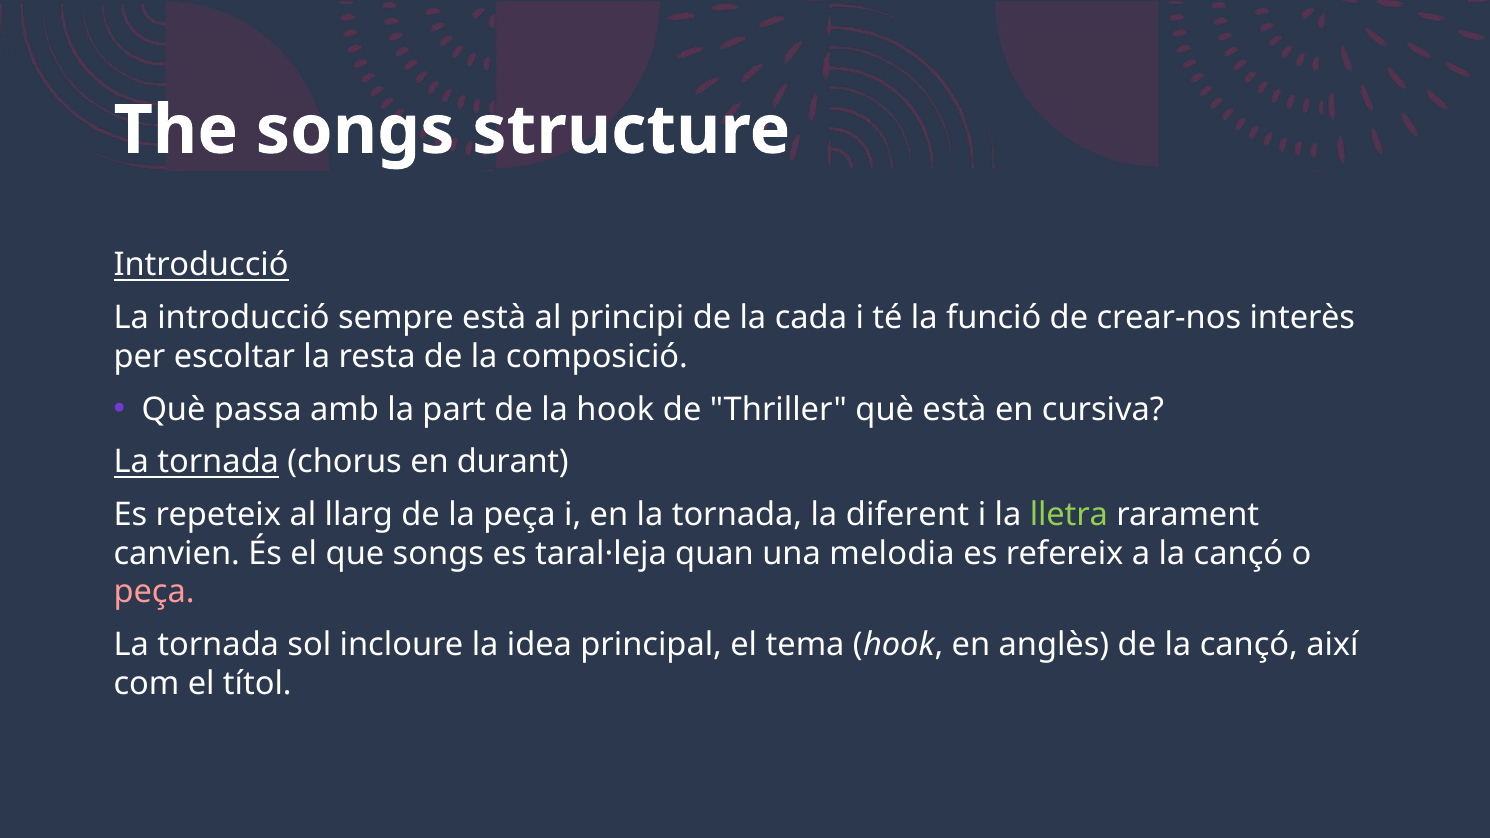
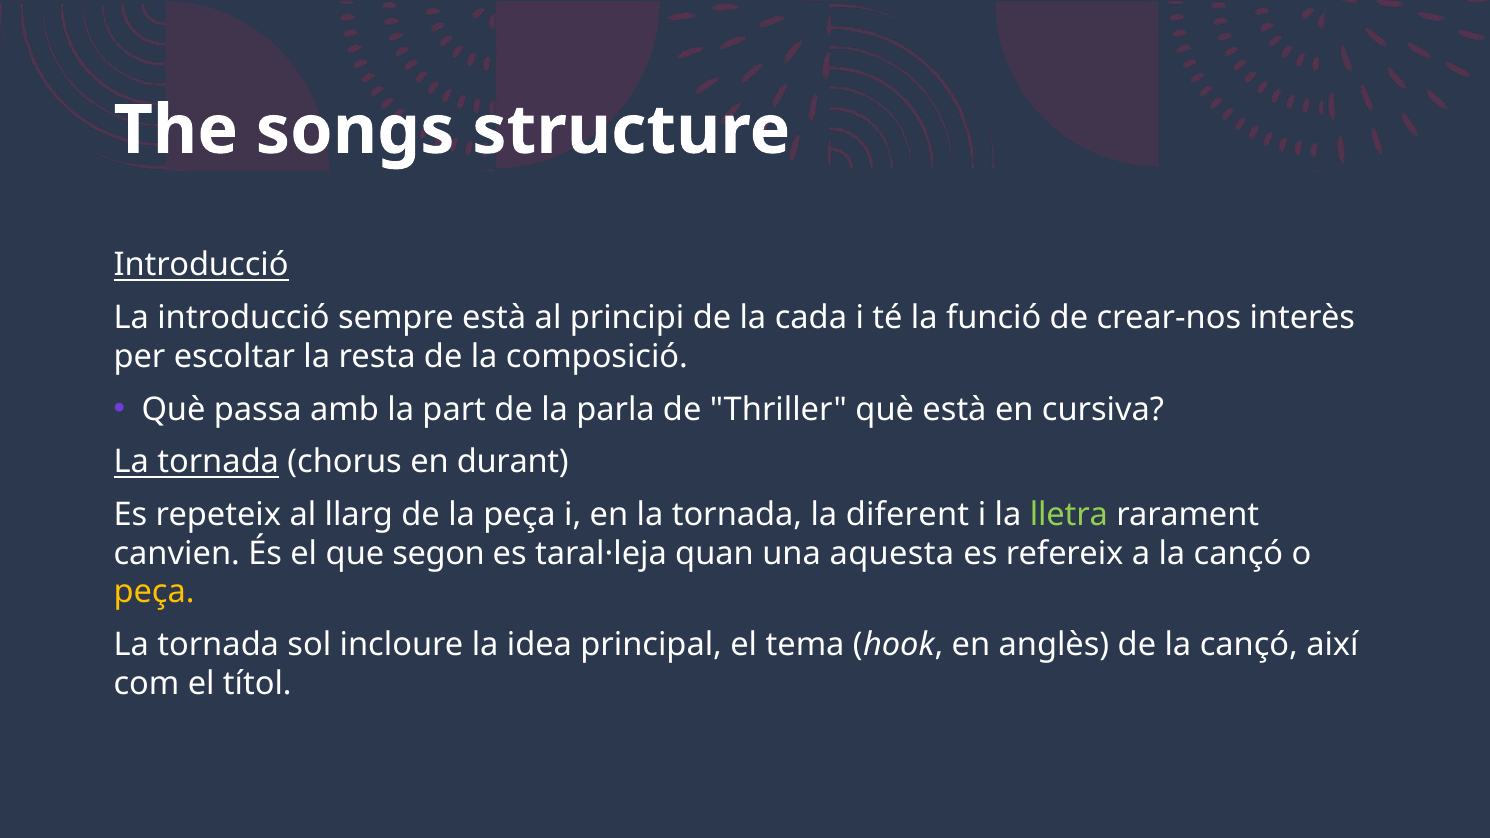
la hook: hook -> parla
que songs: songs -> segon
melodia: melodia -> aquesta
peça at (154, 592) colour: pink -> yellow
